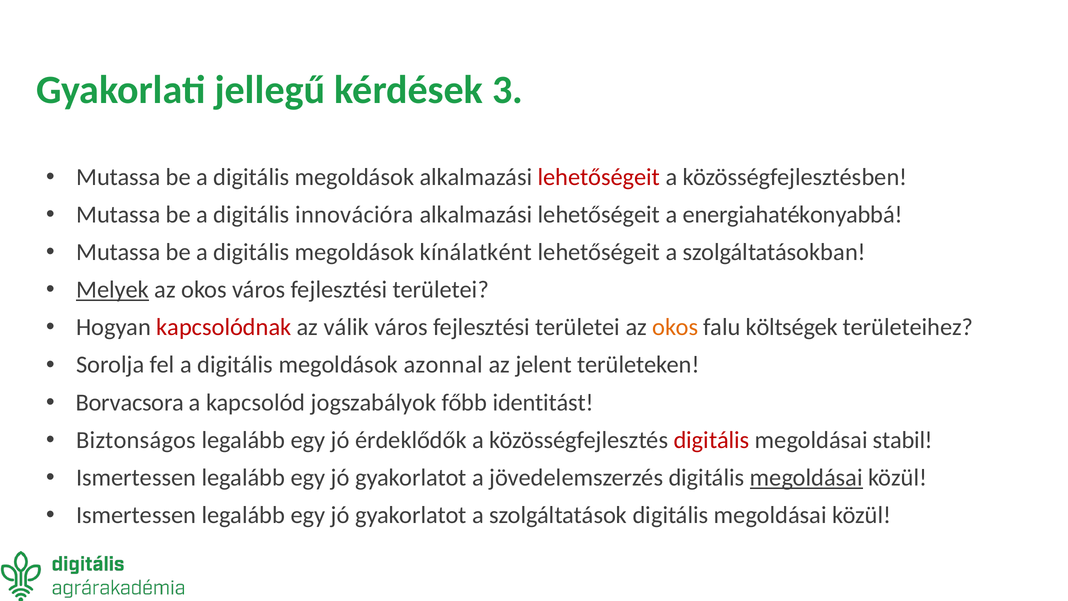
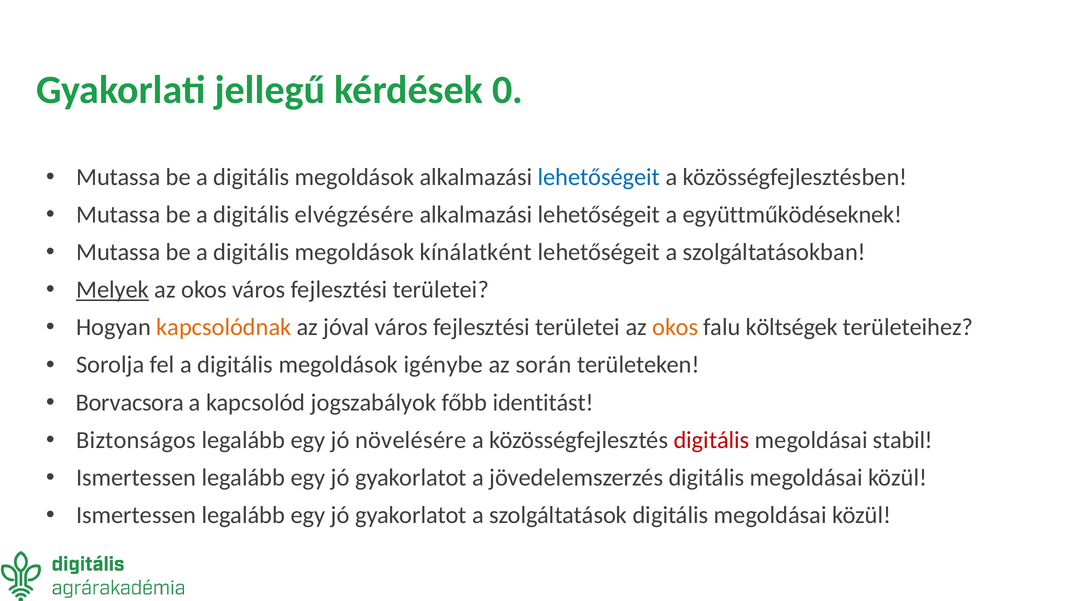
3: 3 -> 0
lehetőségeit at (599, 177) colour: red -> blue
innovációra: innovációra -> elvégzésére
energiahatékonyabbá: energiahatékonyabbá -> együttműködéseknek
kapcsolódnak colour: red -> orange
válik: válik -> jóval
azonnal: azonnal -> igénybe
jelent: jelent -> során
érdeklődők: érdeklődők -> növelésére
megoldásai at (806, 477) underline: present -> none
